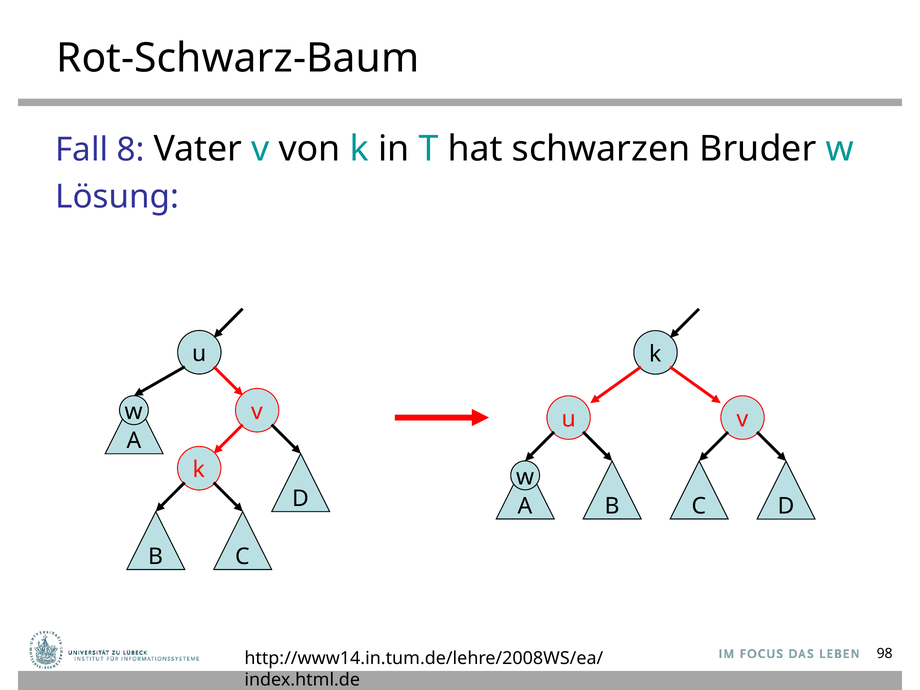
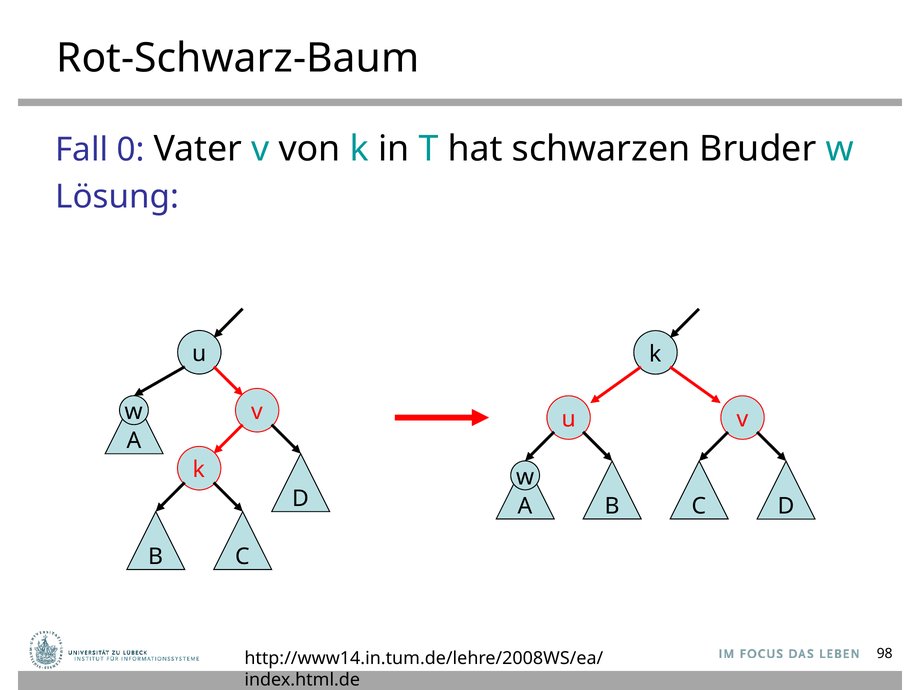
8: 8 -> 0
